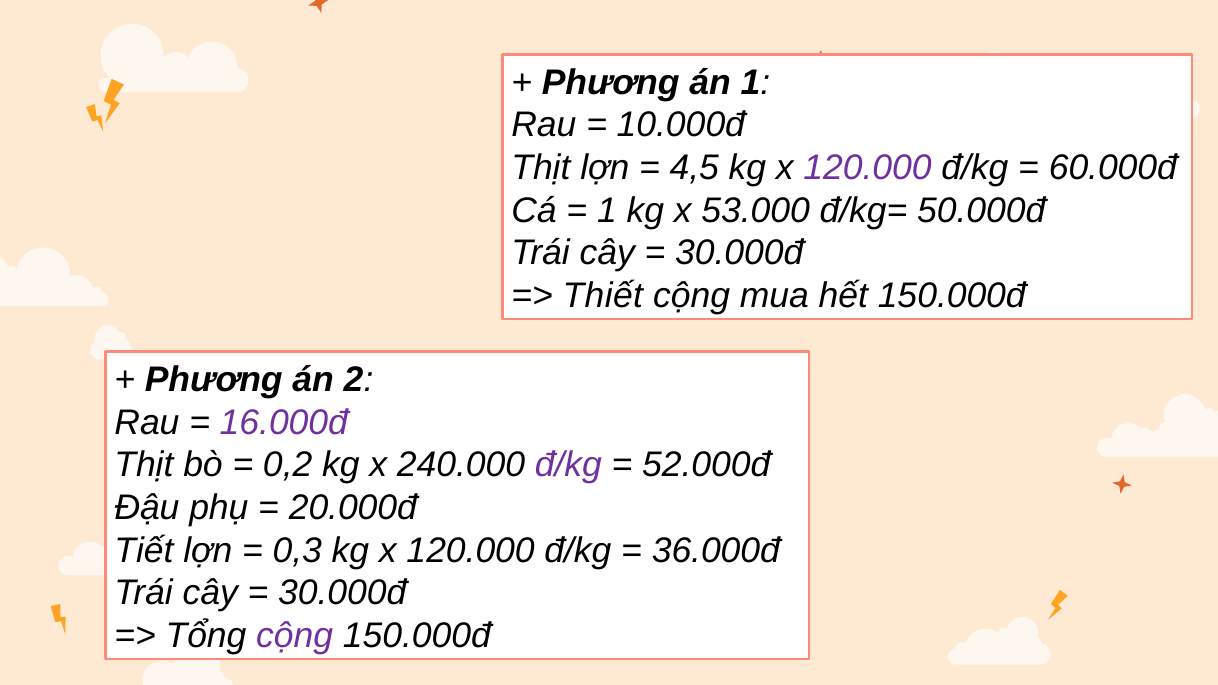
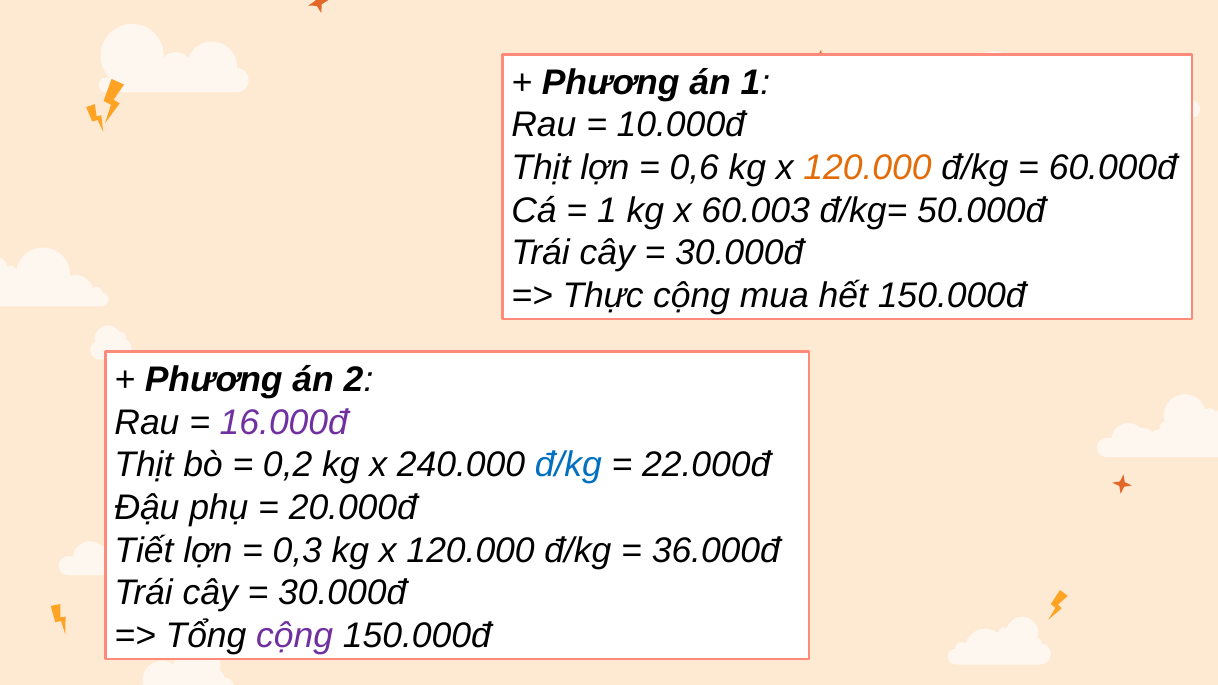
4,5: 4,5 -> 0,6
120.000 at (868, 168) colour: purple -> orange
53.000: 53.000 -> 60.003
Thiết: Thiết -> Thực
đ/kg at (568, 465) colour: purple -> blue
52.000đ: 52.000đ -> 22.000đ
